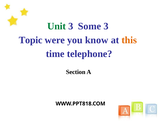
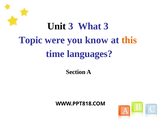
Unit colour: green -> black
Some: Some -> What
telephone: telephone -> languages
